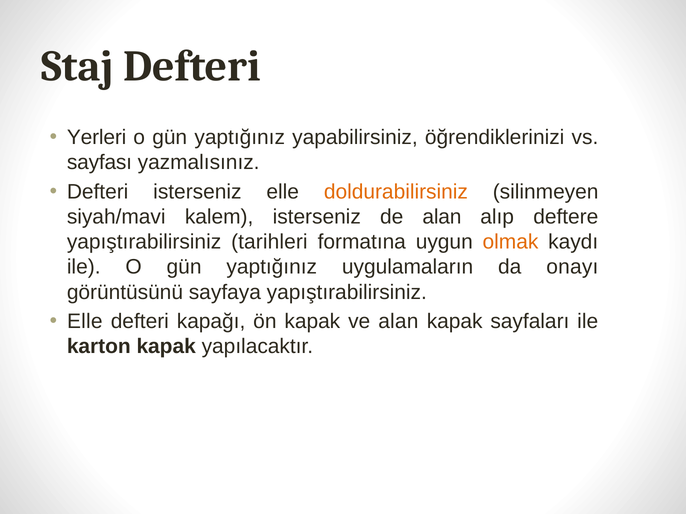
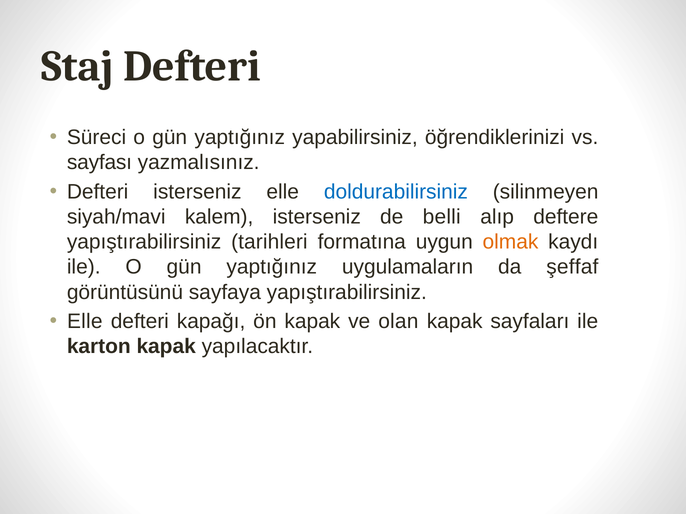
Yerleri: Yerleri -> Süreci
doldurabilirsiniz colour: orange -> blue
de alan: alan -> belli
onayı: onayı -> şeffaf
ve alan: alan -> olan
